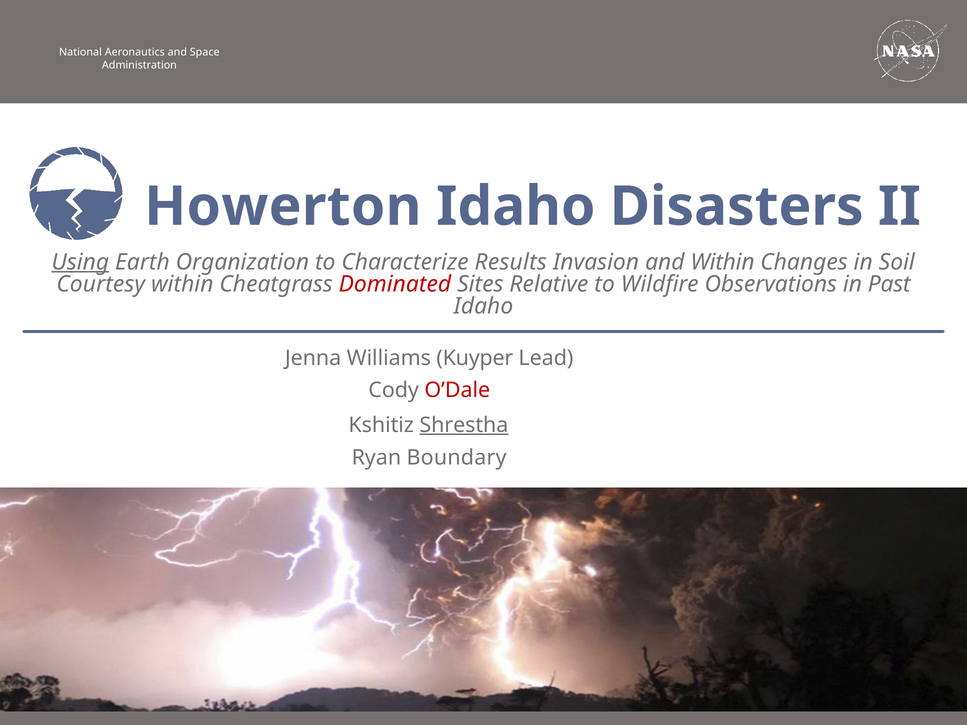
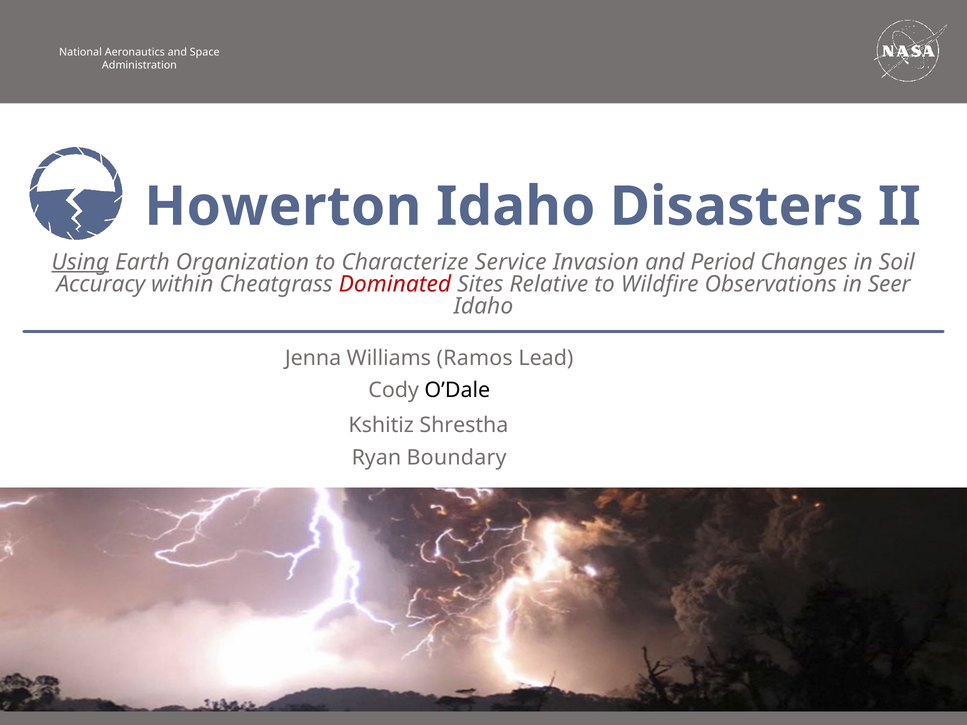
Results: Results -> Service
and Within: Within -> Period
Courtesy: Courtesy -> Accuracy
Past: Past -> Seer
Kuyper: Kuyper -> Ramos
O’Dale colour: red -> black
Shrestha underline: present -> none
